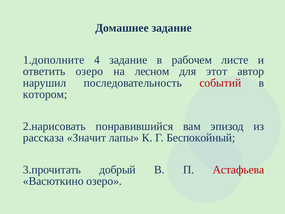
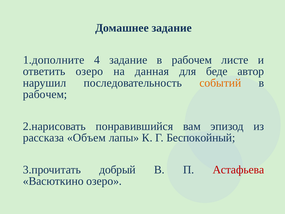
лесном: лесном -> данная
этот: этот -> беде
событий colour: red -> orange
котором at (45, 94): котором -> рабочем
Значит: Значит -> Объем
